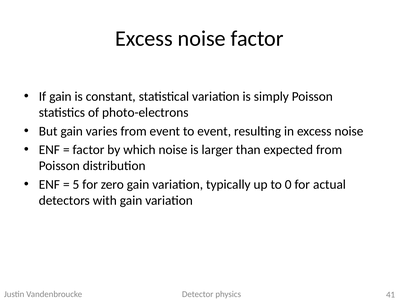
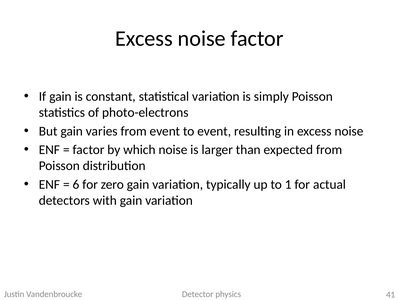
5: 5 -> 6
0: 0 -> 1
